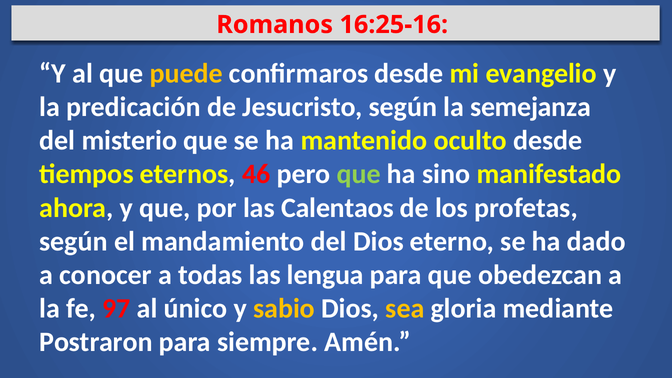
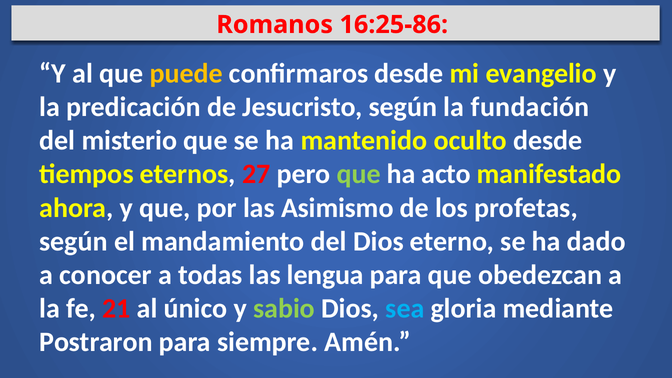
16:25-16: 16:25-16 -> 16:25-86
semejanza: semejanza -> fundación
46: 46 -> 27
sino: sino -> acto
Calentaos: Calentaos -> Asimismo
97: 97 -> 21
sabio colour: yellow -> light green
sea colour: yellow -> light blue
